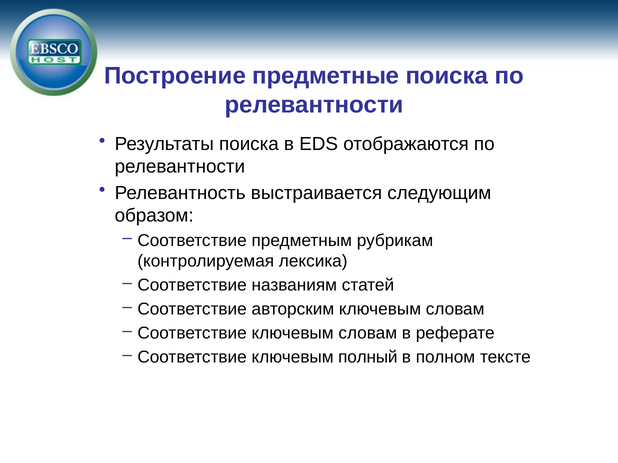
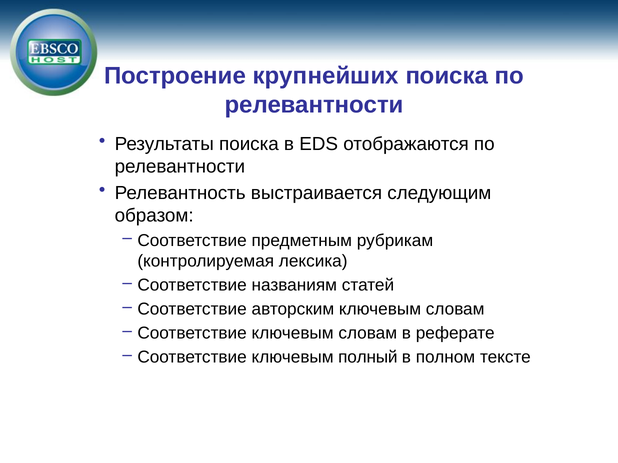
предметные: предметные -> крупнейших
